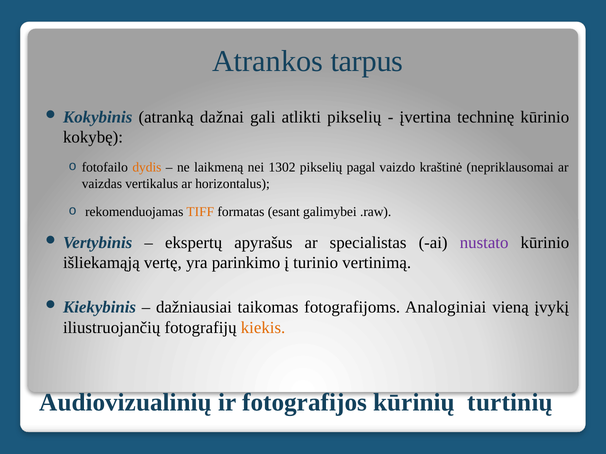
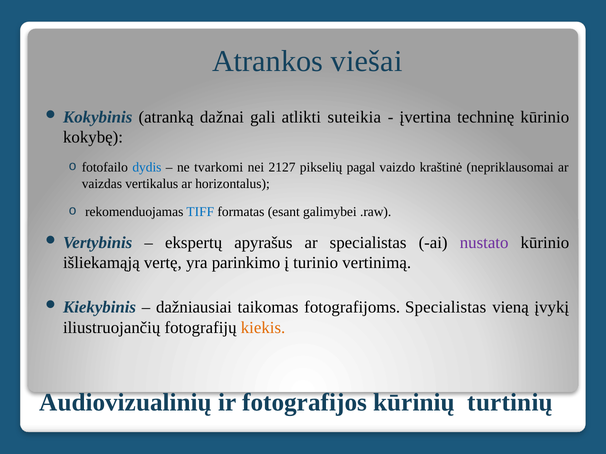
tarpus: tarpus -> viešai
atlikti pikselių: pikselių -> suteikia
dydis colour: orange -> blue
laikmeną: laikmeną -> tvarkomi
1302: 1302 -> 2127
TIFF colour: orange -> blue
fotografijoms Analoginiai: Analoginiai -> Specialistas
